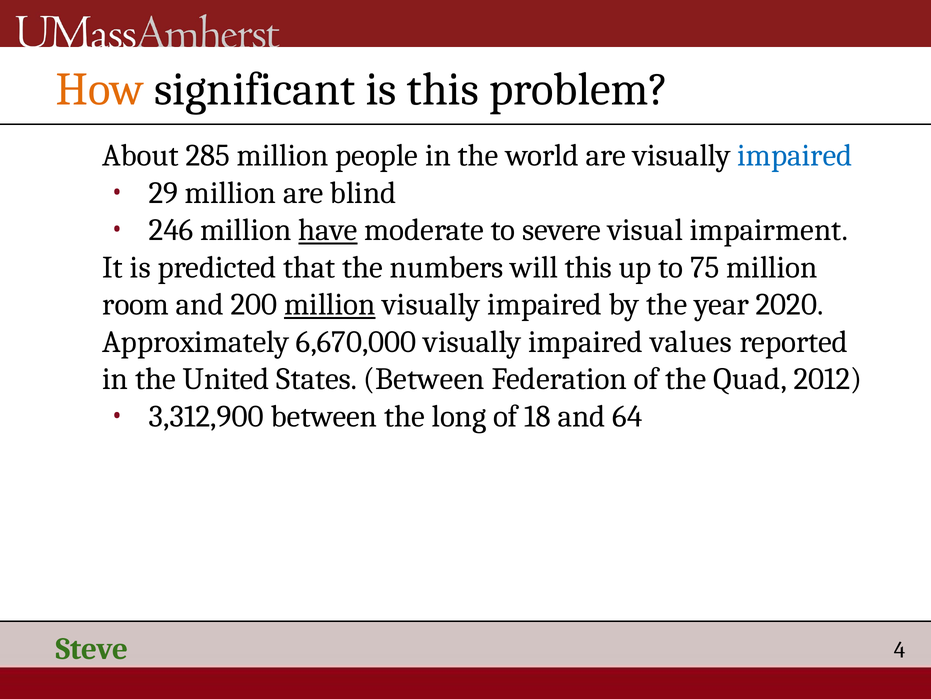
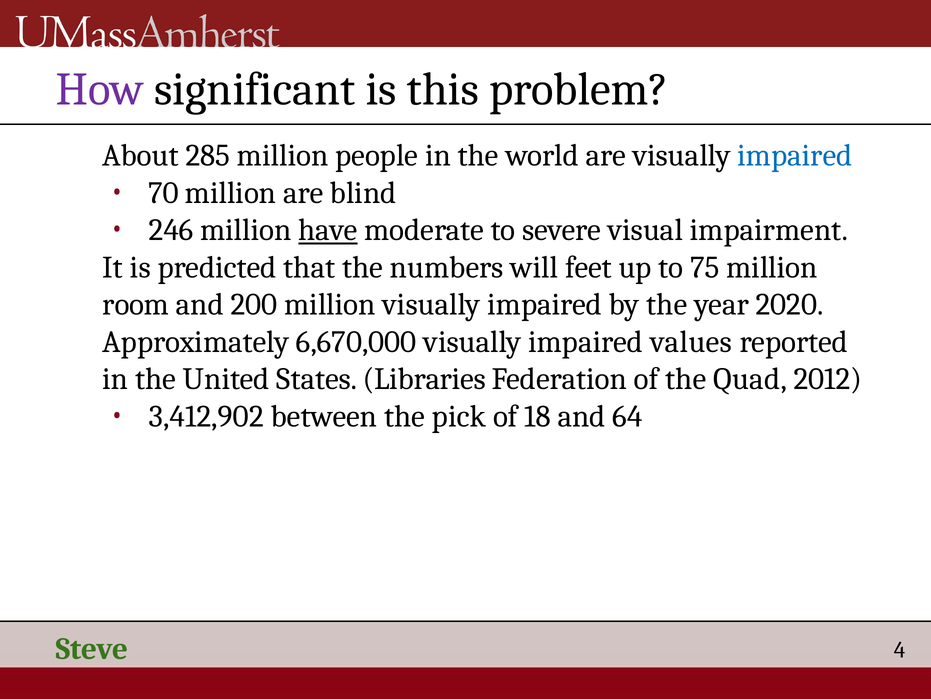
How colour: orange -> purple
29: 29 -> 70
will this: this -> feet
million at (330, 304) underline: present -> none
States Between: Between -> Libraries
3,312,900: 3,312,900 -> 3,412,902
long: long -> pick
